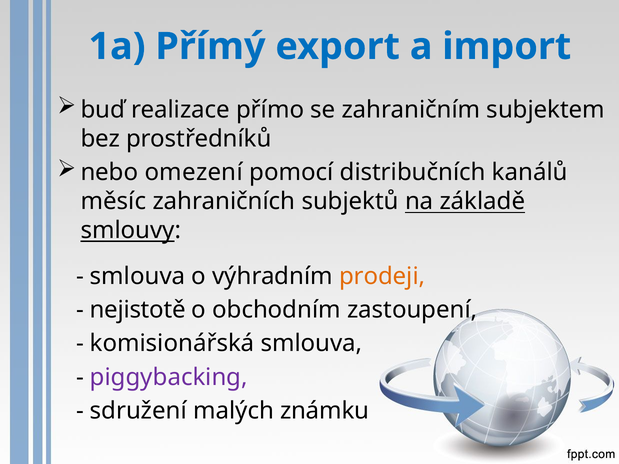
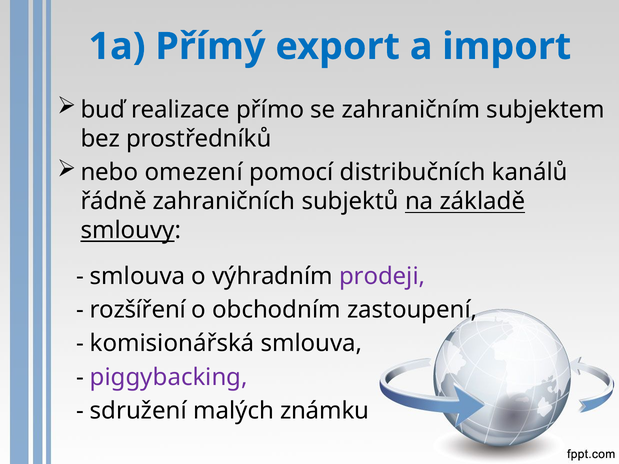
měsíc: měsíc -> řádně
prodeji colour: orange -> purple
nejistotě: nejistotě -> rozšíření
